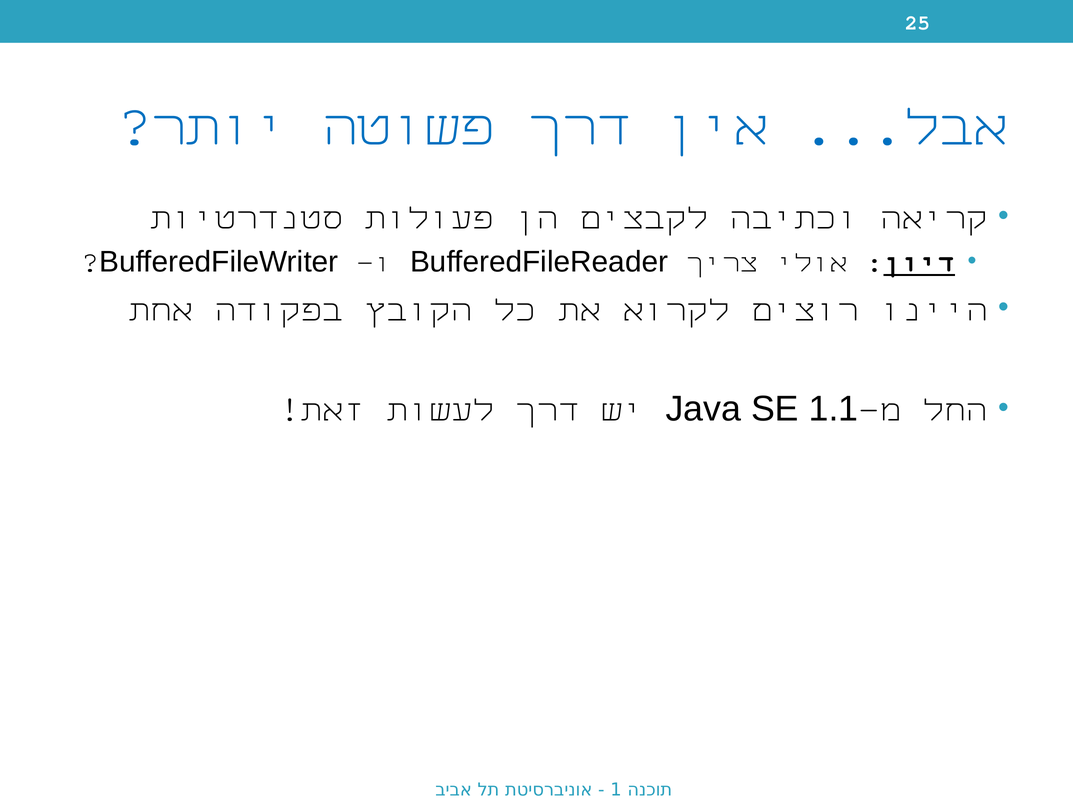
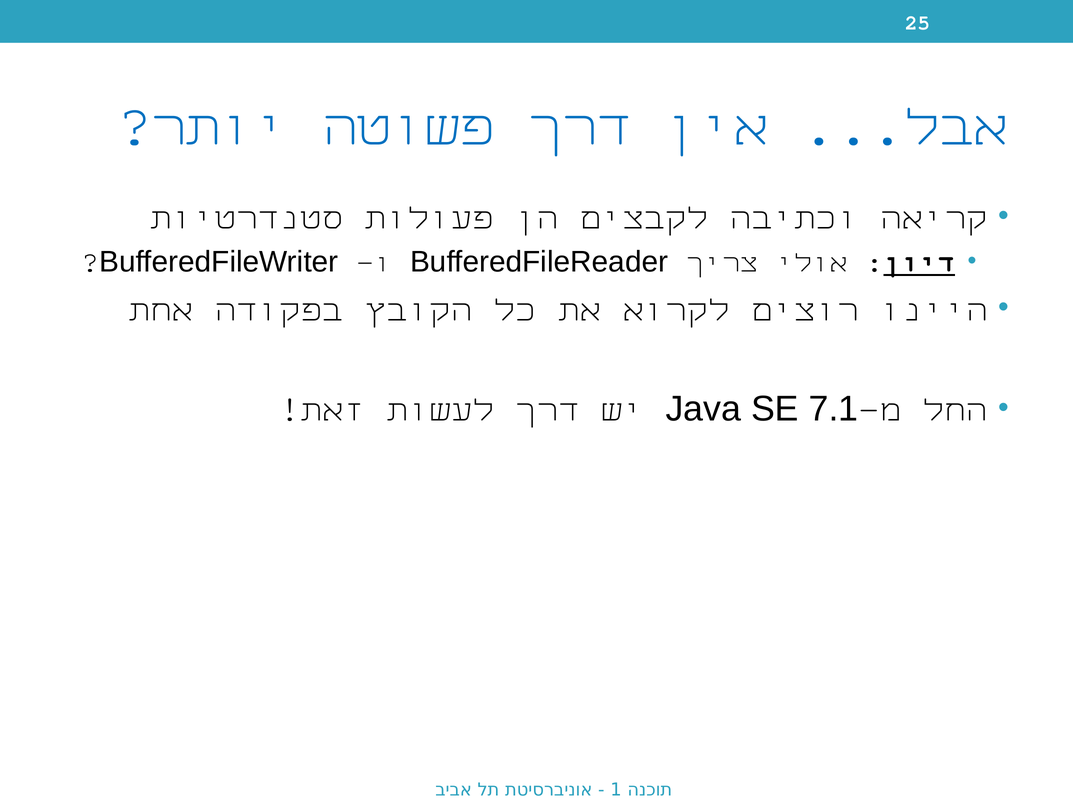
1.1: 1.1 -> 7.1
